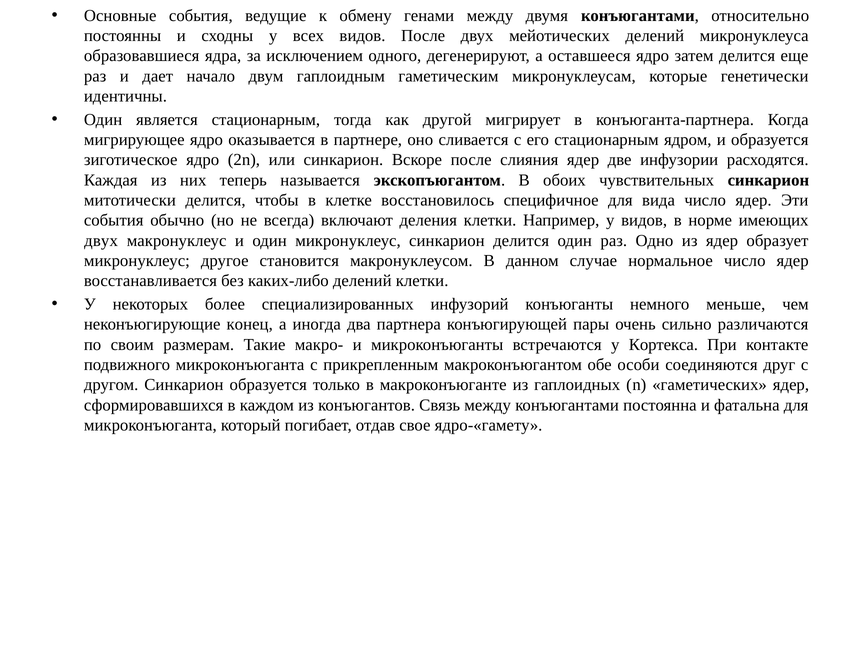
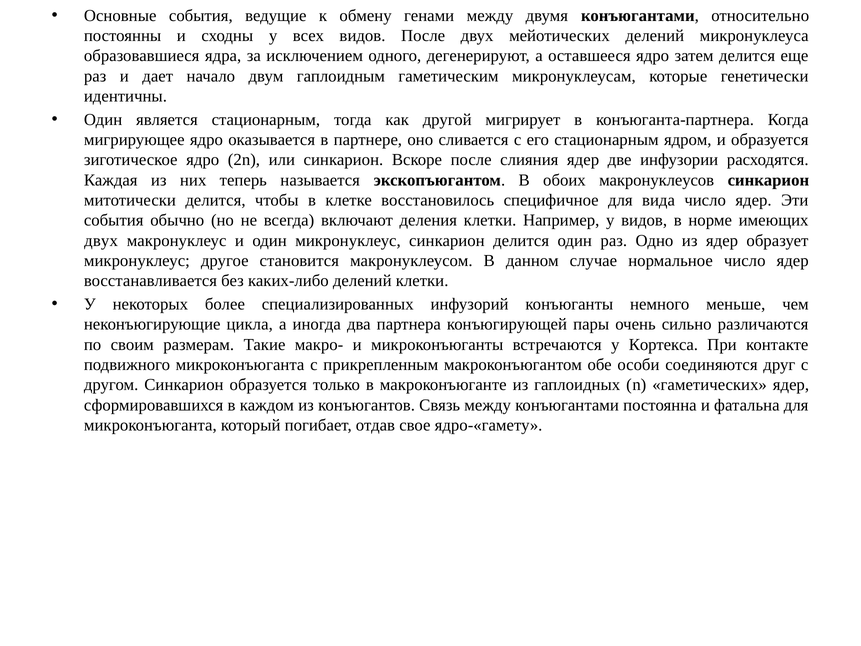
чувствительных: чувствительных -> макронуклеусов
конец: конец -> цикла
